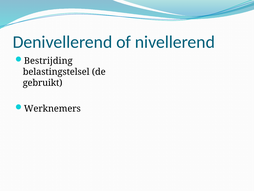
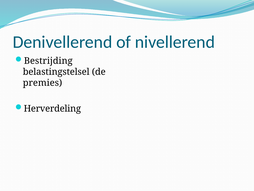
gebruikt: gebruikt -> premies
Werknemers: Werknemers -> Herverdeling
